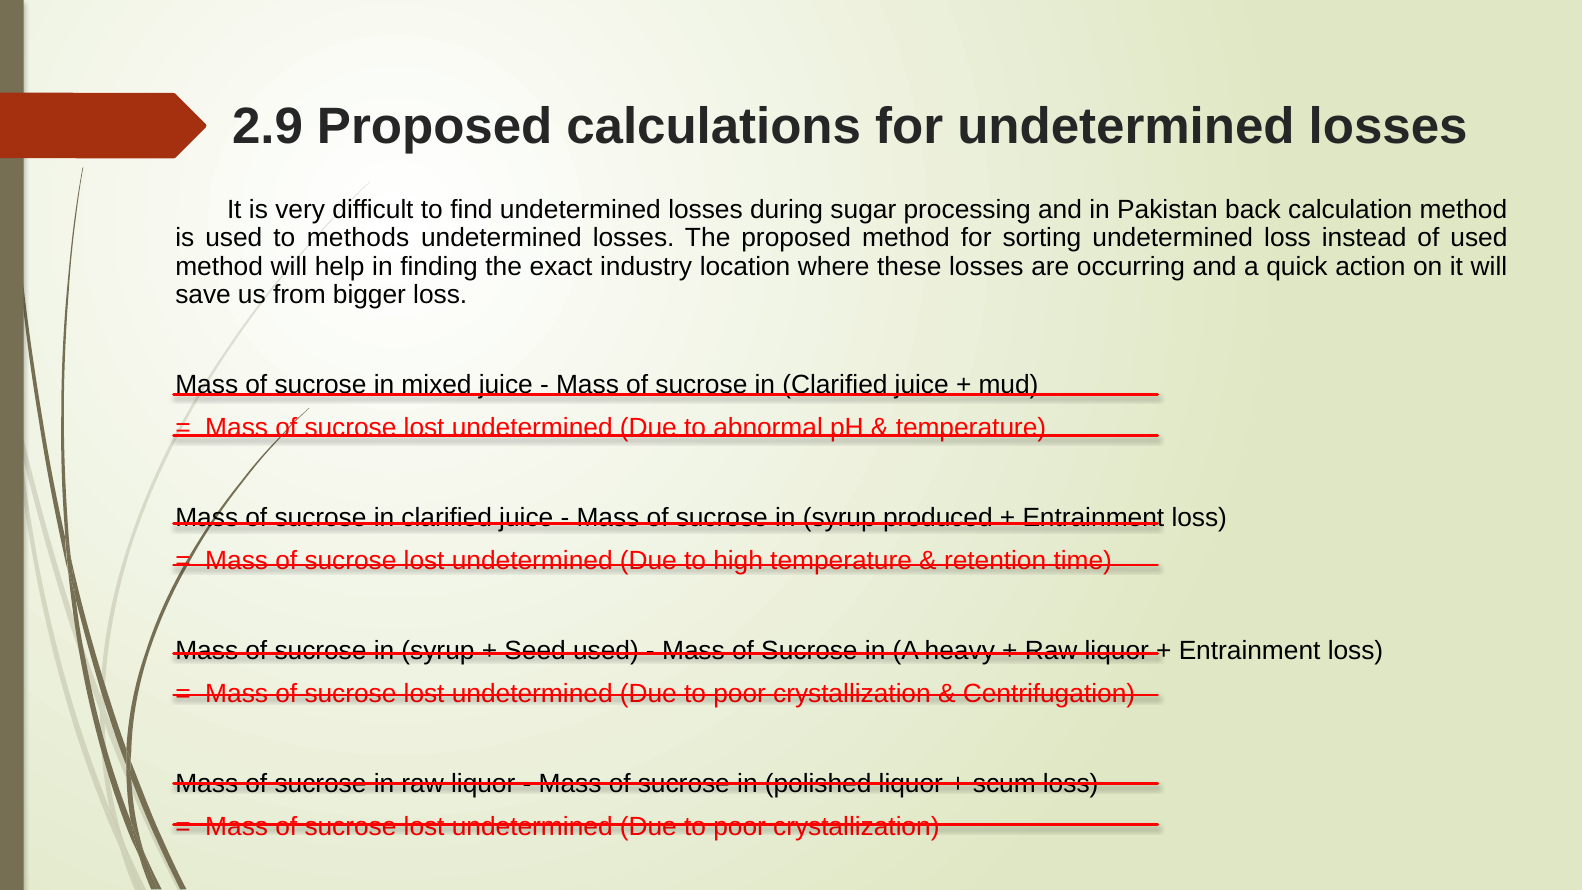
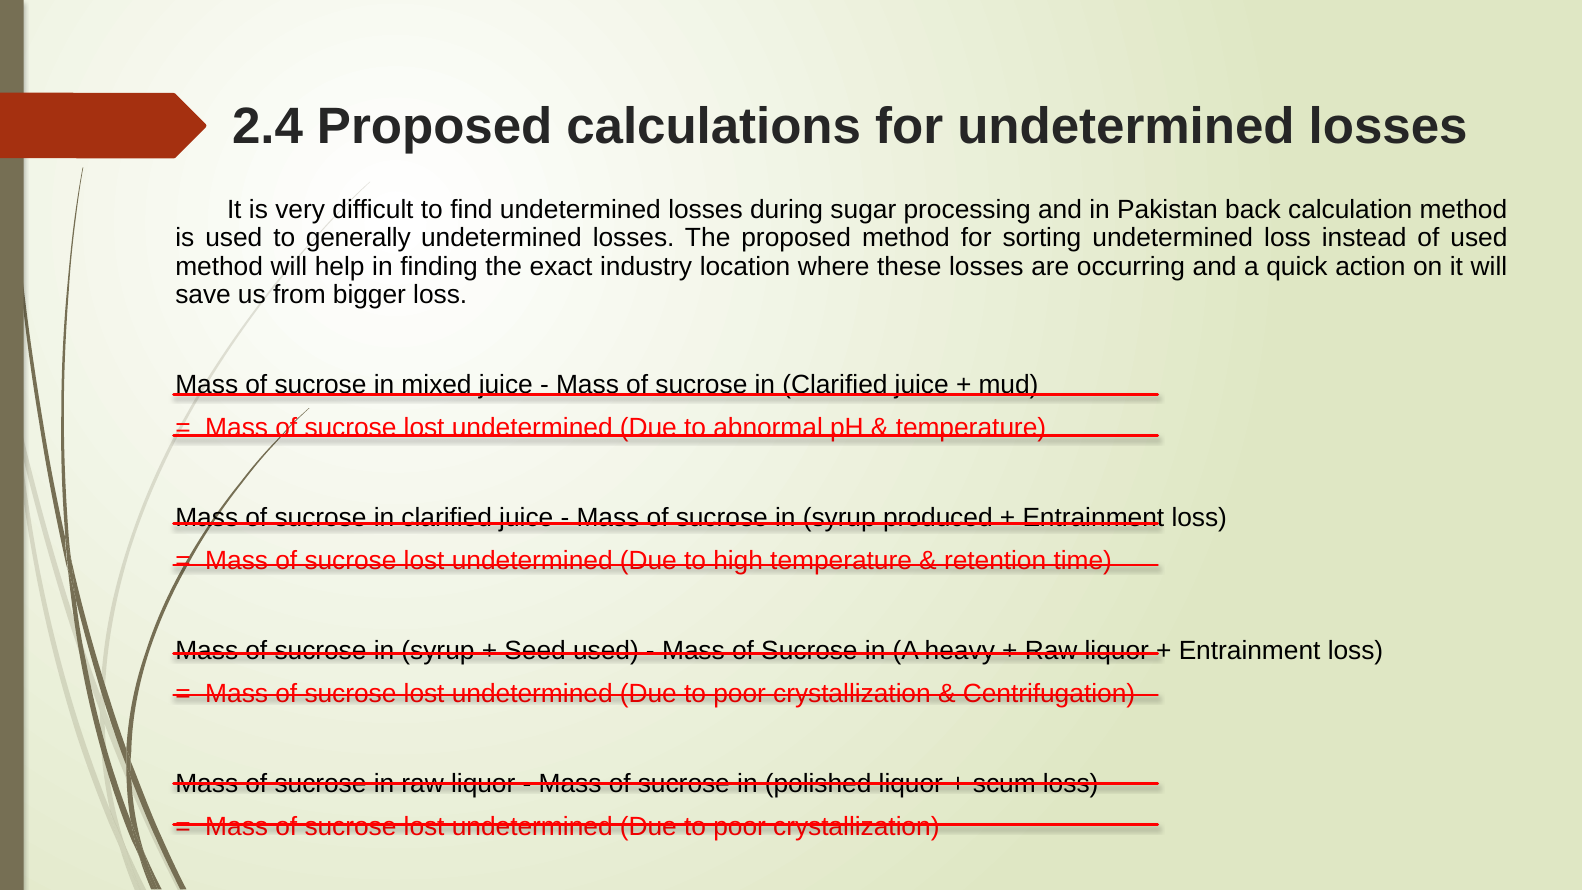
2.9: 2.9 -> 2.4
methods: methods -> generally
